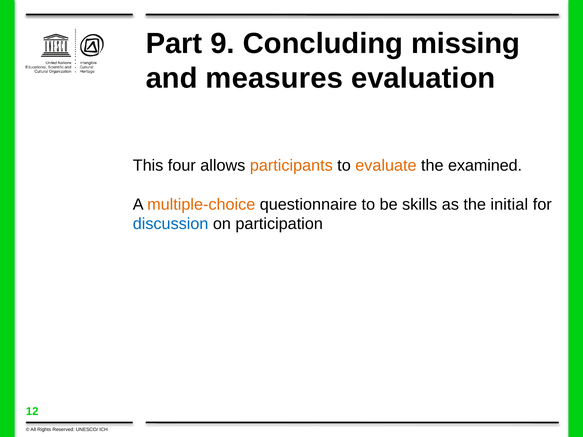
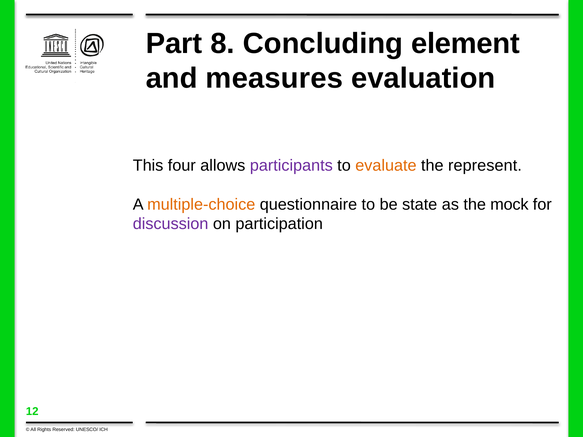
9: 9 -> 8
missing: missing -> element
participants colour: orange -> purple
examined: examined -> represent
skills: skills -> state
initial: initial -> mock
discussion colour: blue -> purple
